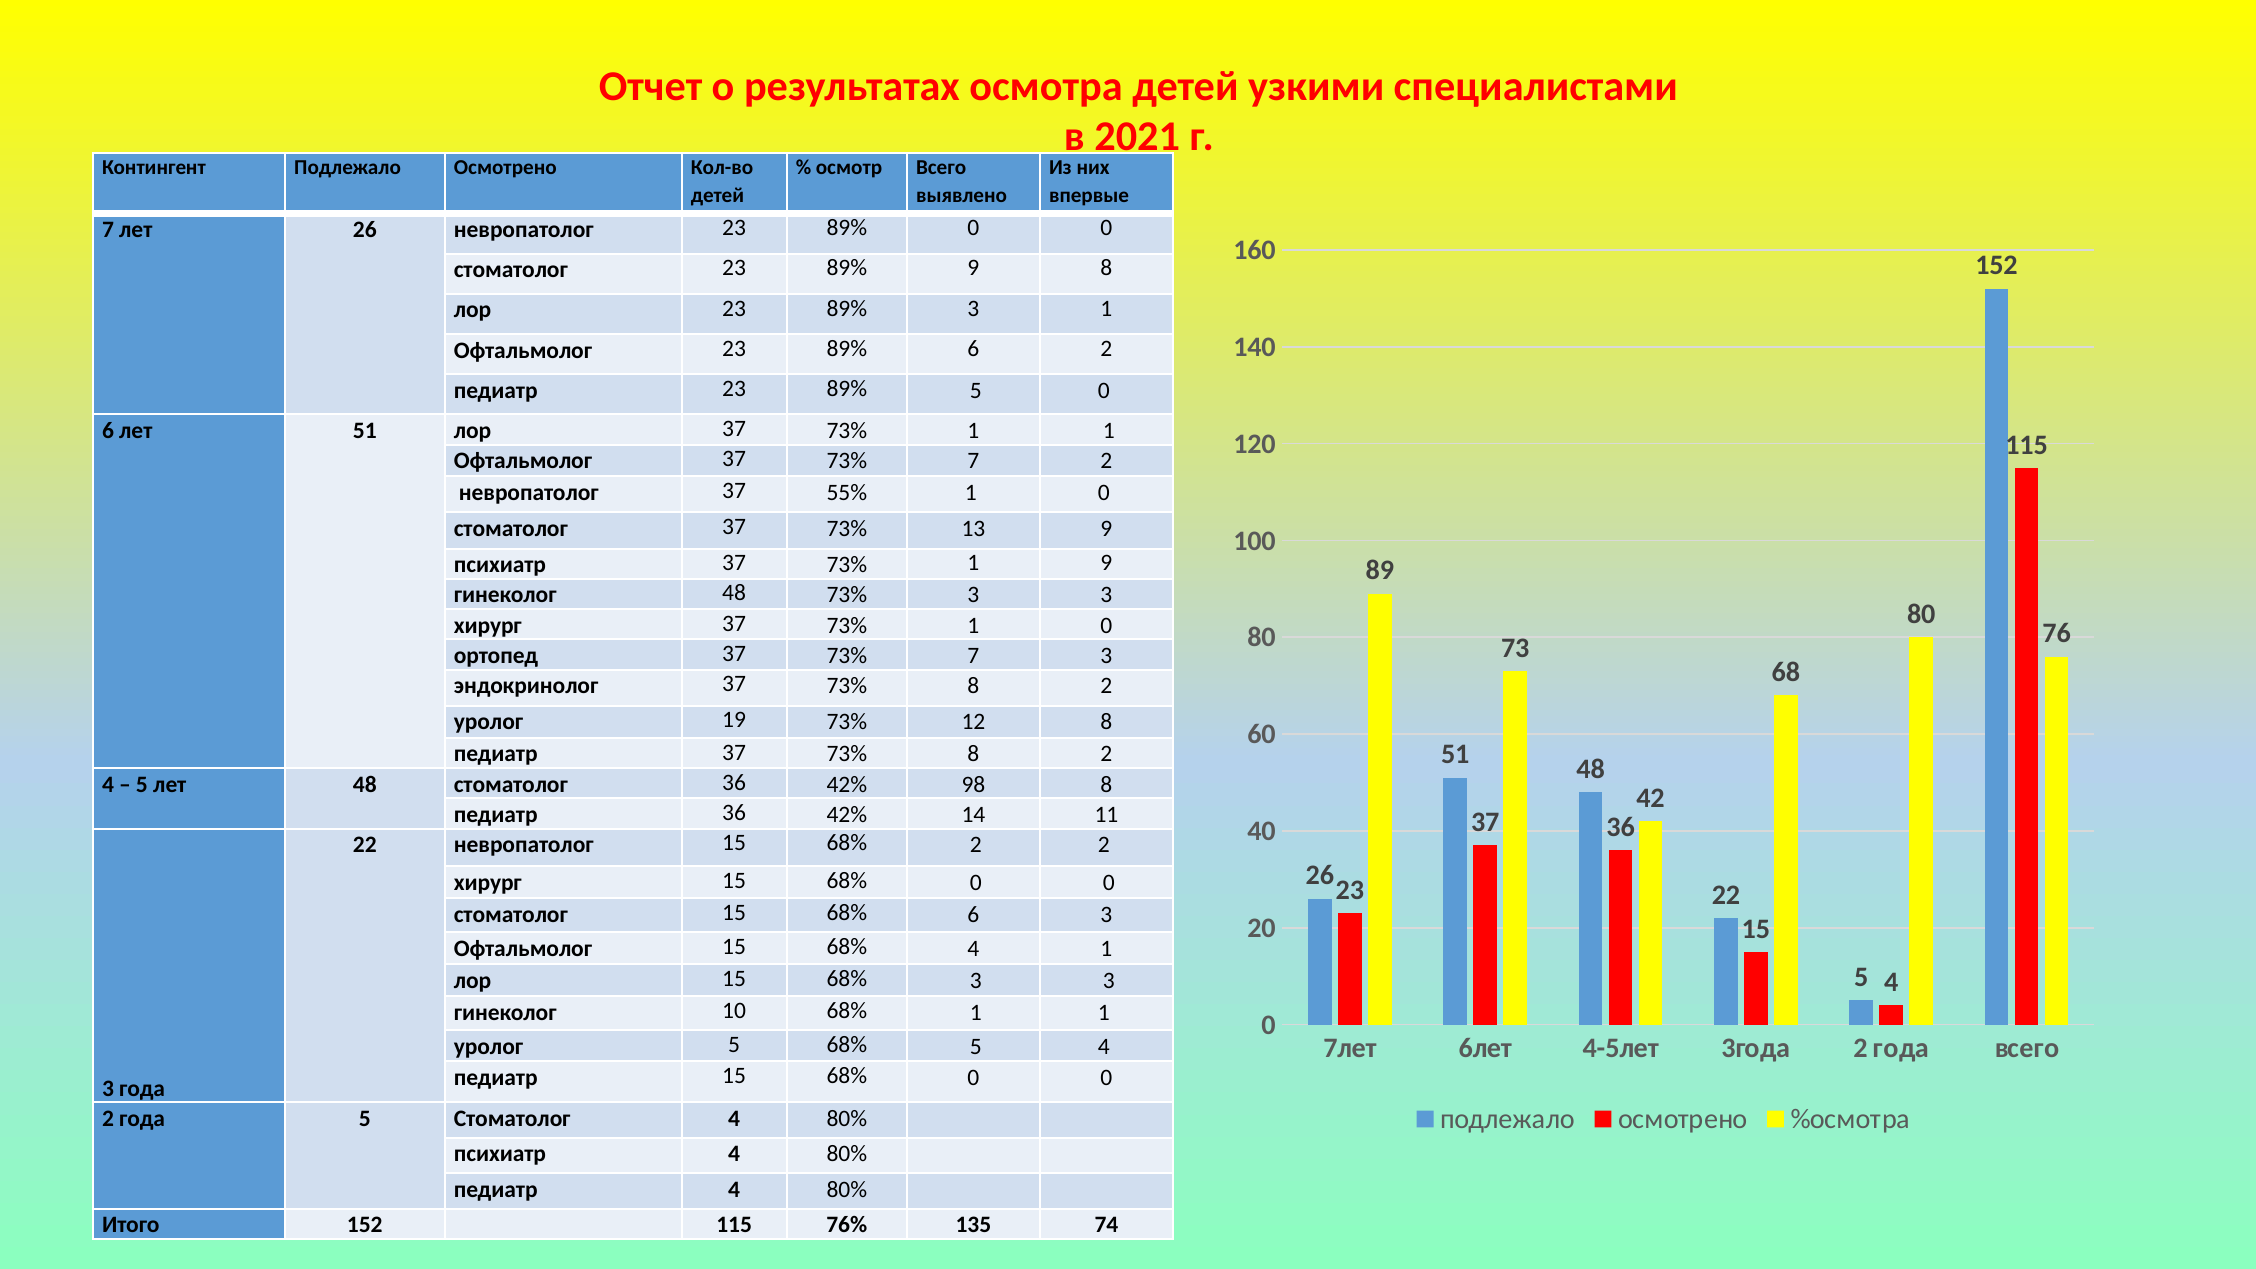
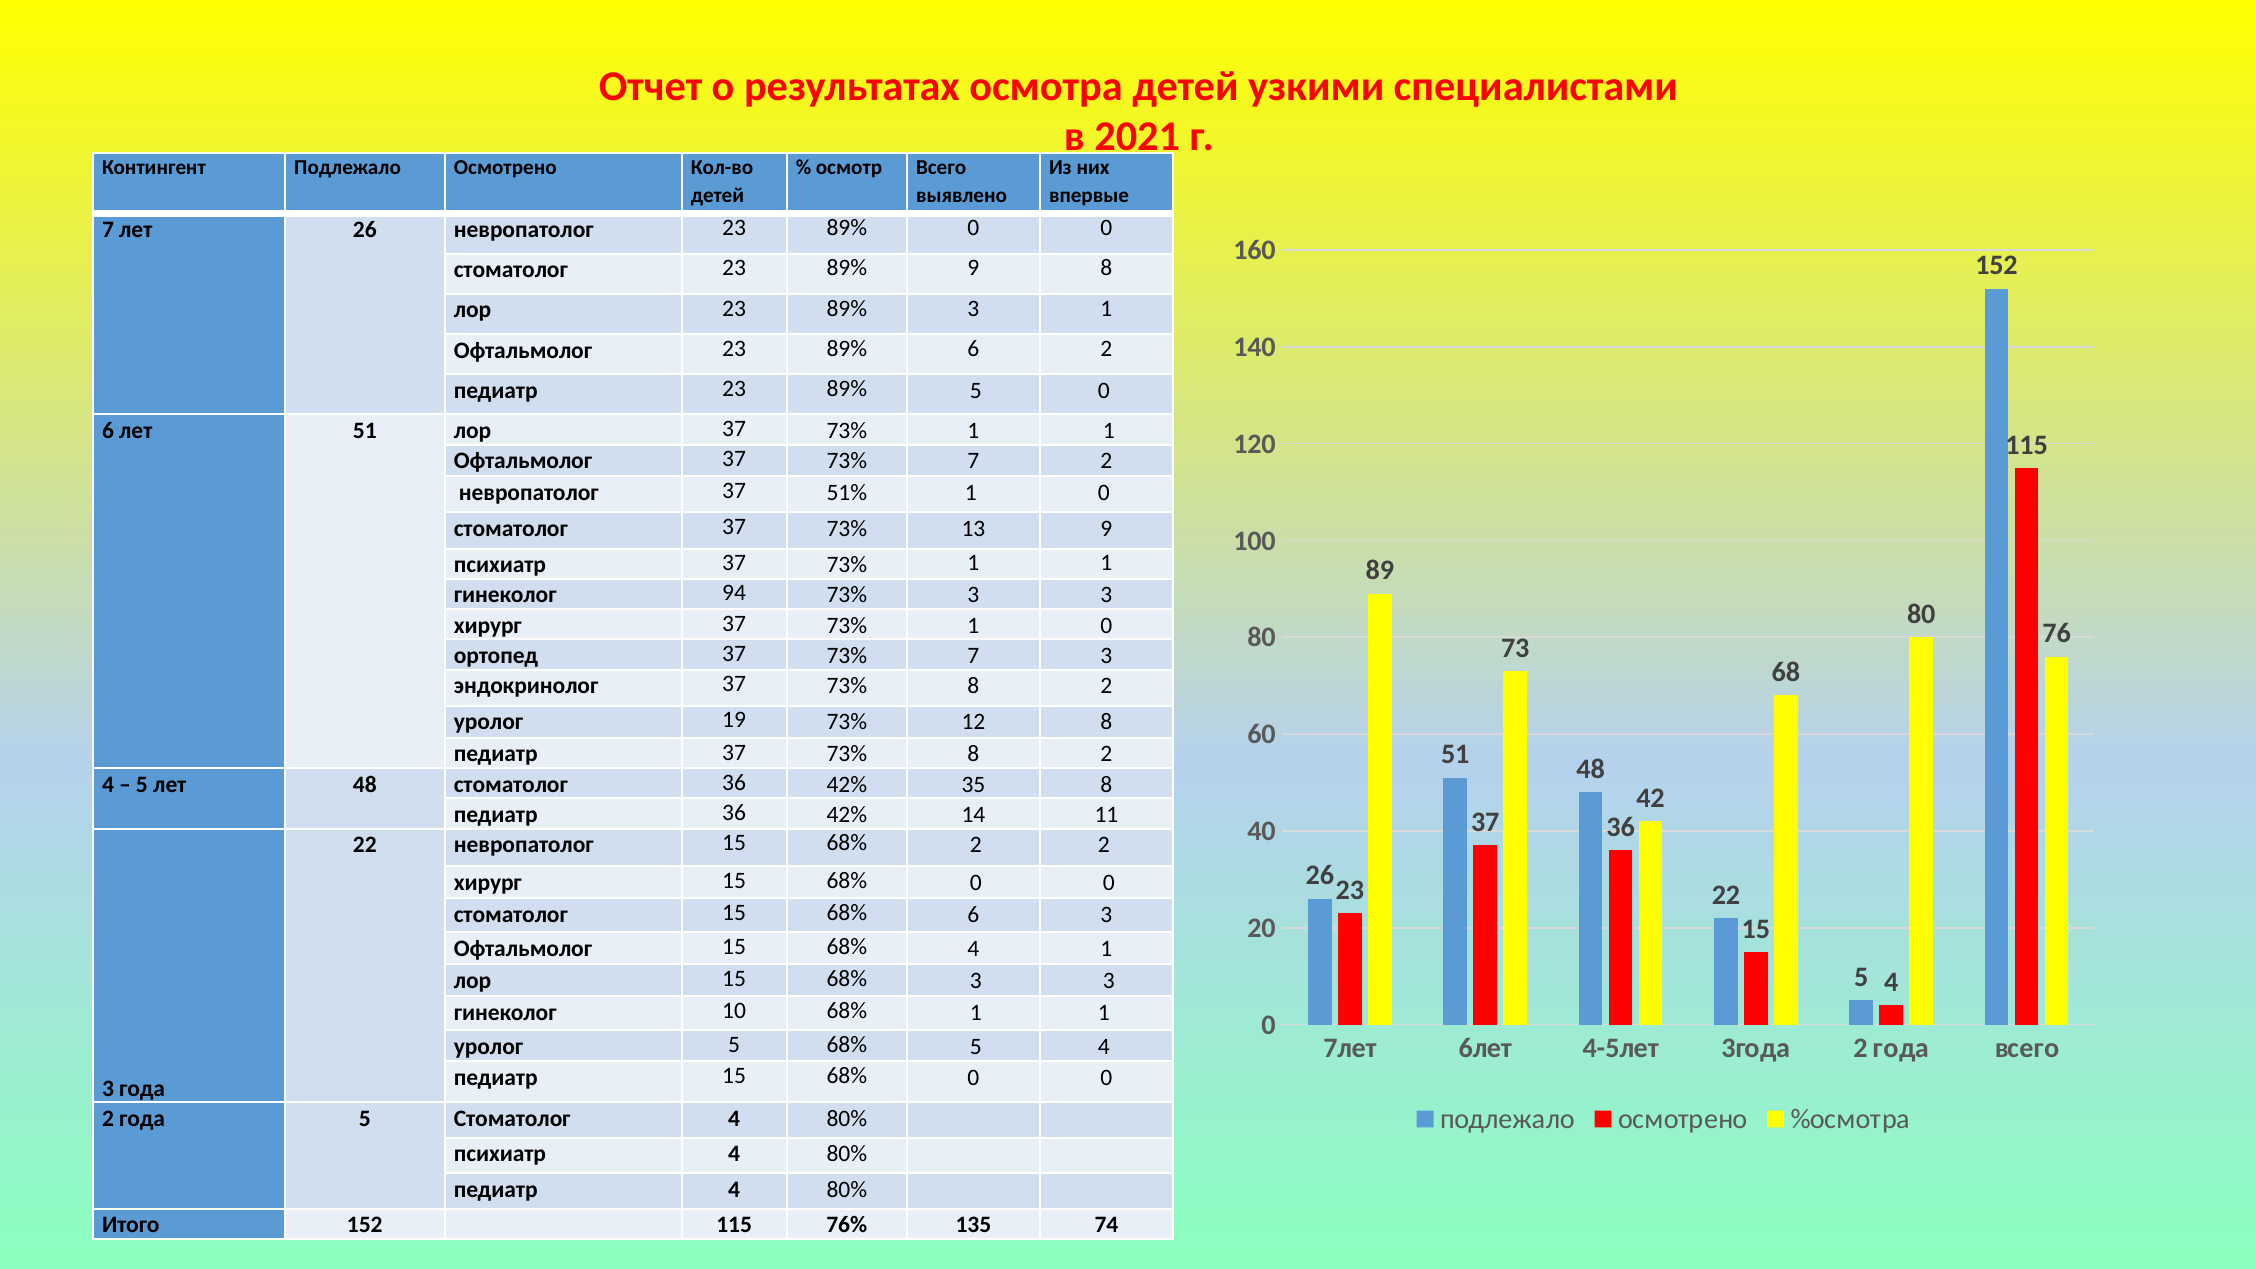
55%: 55% -> 51%
9 at (1106, 563): 9 -> 1
гинеколог 48: 48 -> 94
98: 98 -> 35
